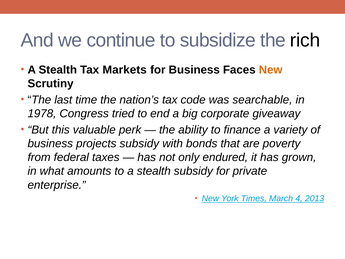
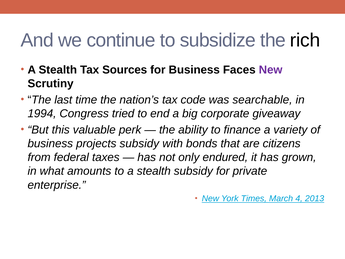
Markets: Markets -> Sources
New at (271, 70) colour: orange -> purple
1978: 1978 -> 1994
poverty: poverty -> citizens
